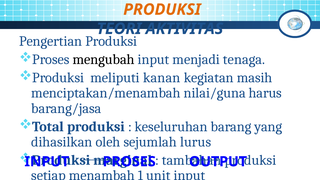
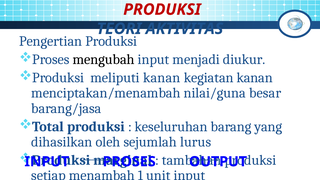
PRODUKSI at (162, 10) colour: orange -> red
tenaga: tenaga -> diukur
kegiatan masih: masih -> kanan
harus: harus -> besar
